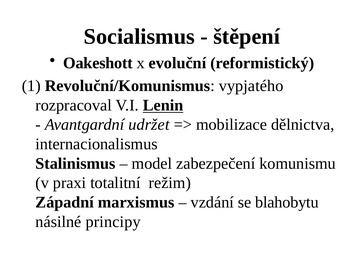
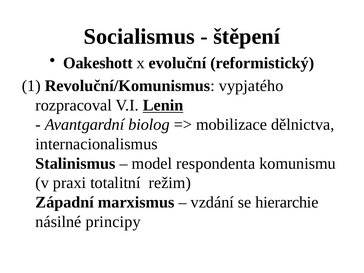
udržet: udržet -> biolog
zabezpečení: zabezpečení -> respondenta
blahobytu: blahobytu -> hierarchie
